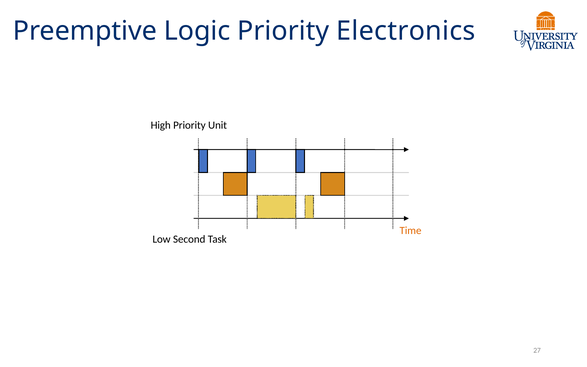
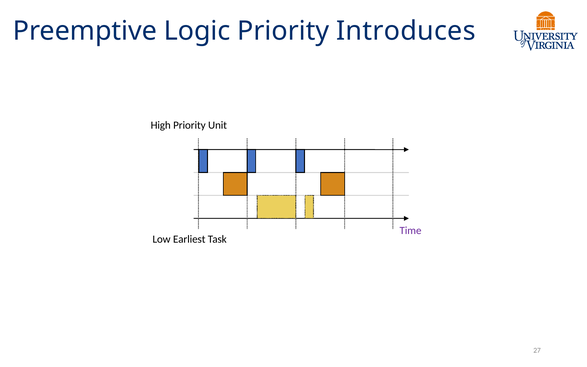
Electronics: Electronics -> Introduces
Time colour: orange -> purple
Second: Second -> Earliest
